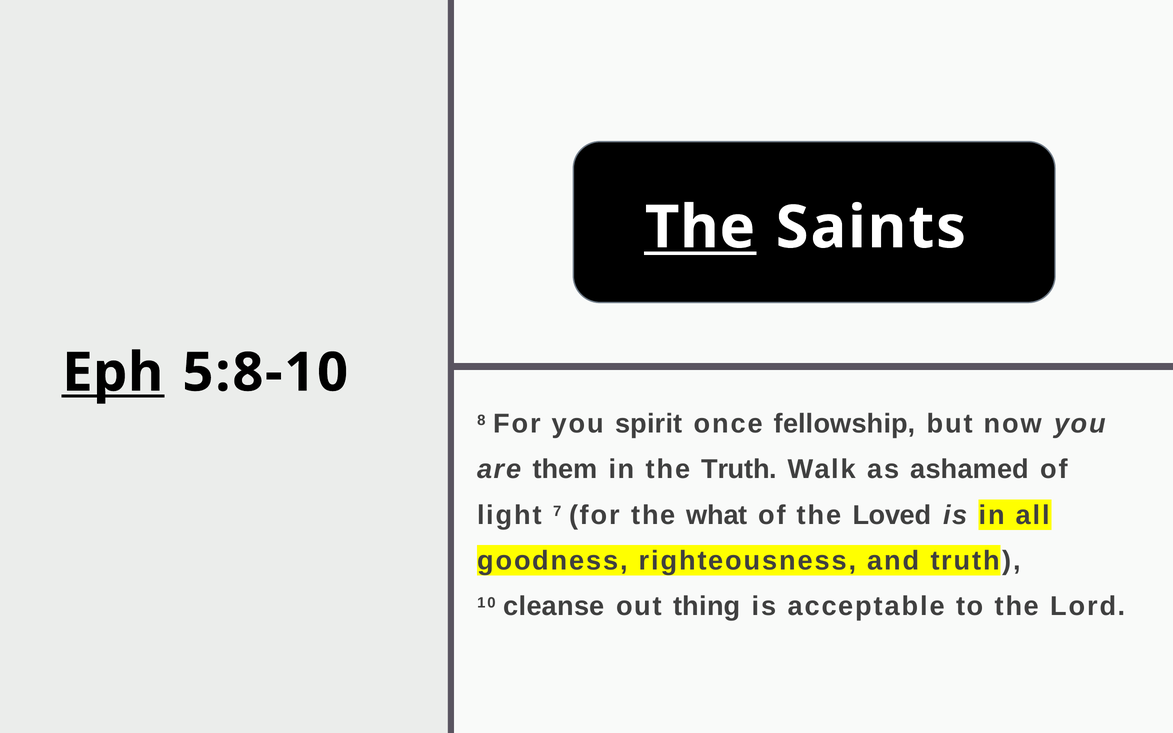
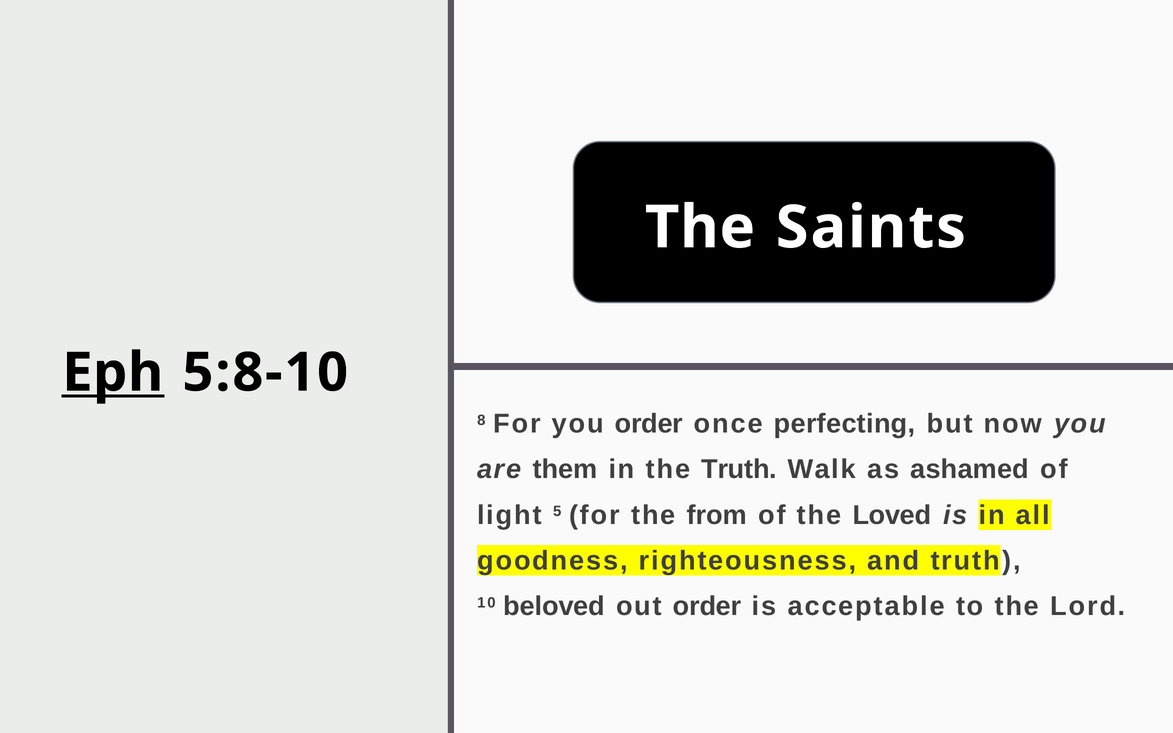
The at (700, 228) underline: present -> none
you spirit: spirit -> order
fellowship: fellowship -> perfecting
7: 7 -> 5
what: what -> from
cleanse: cleanse -> beloved
out thing: thing -> order
